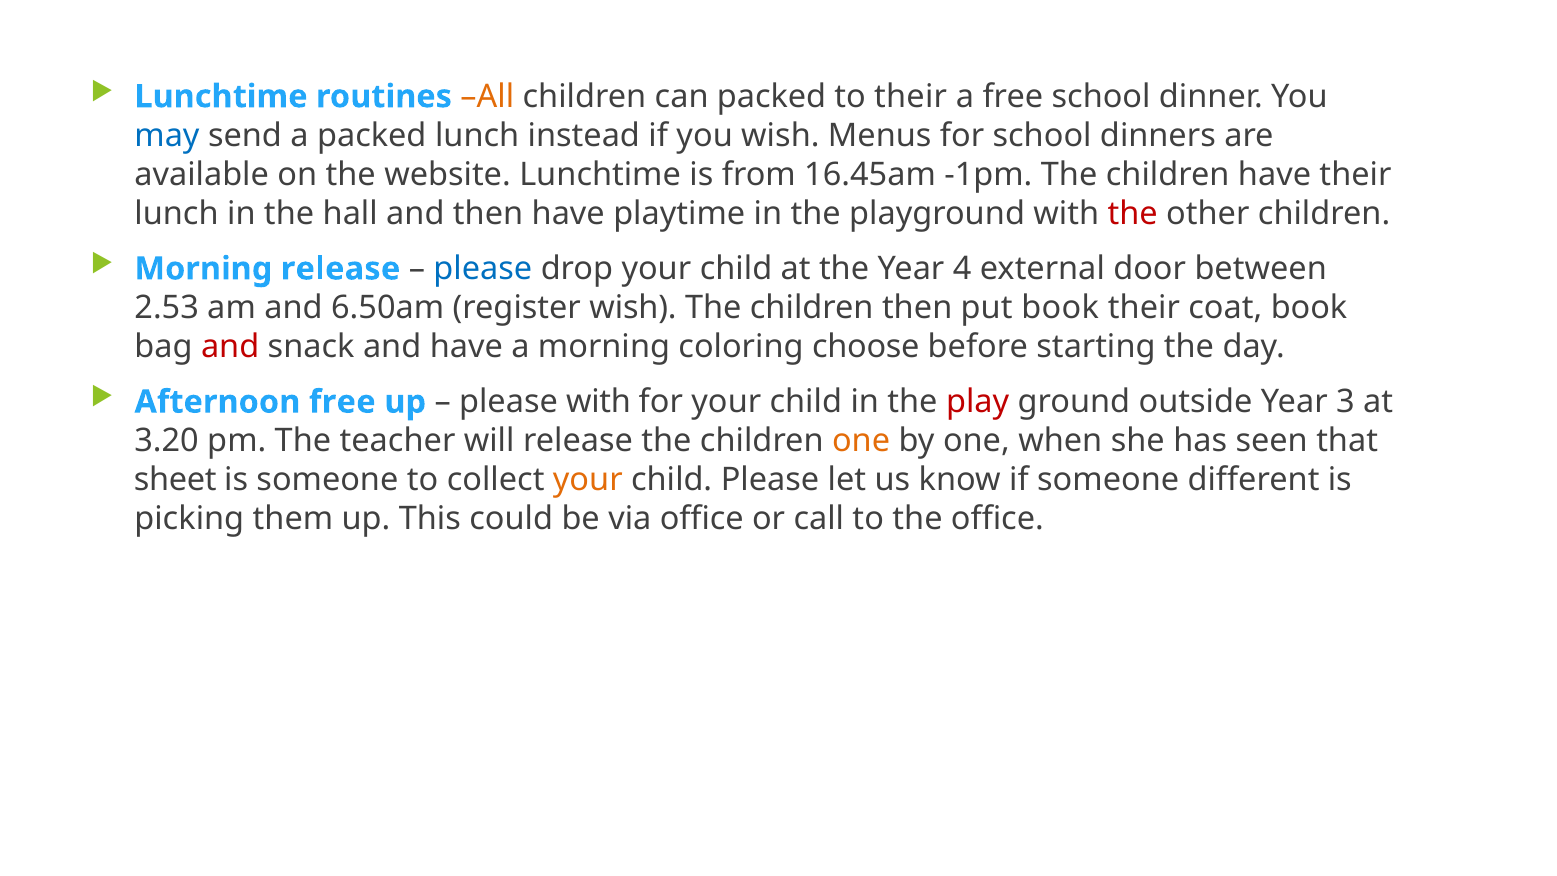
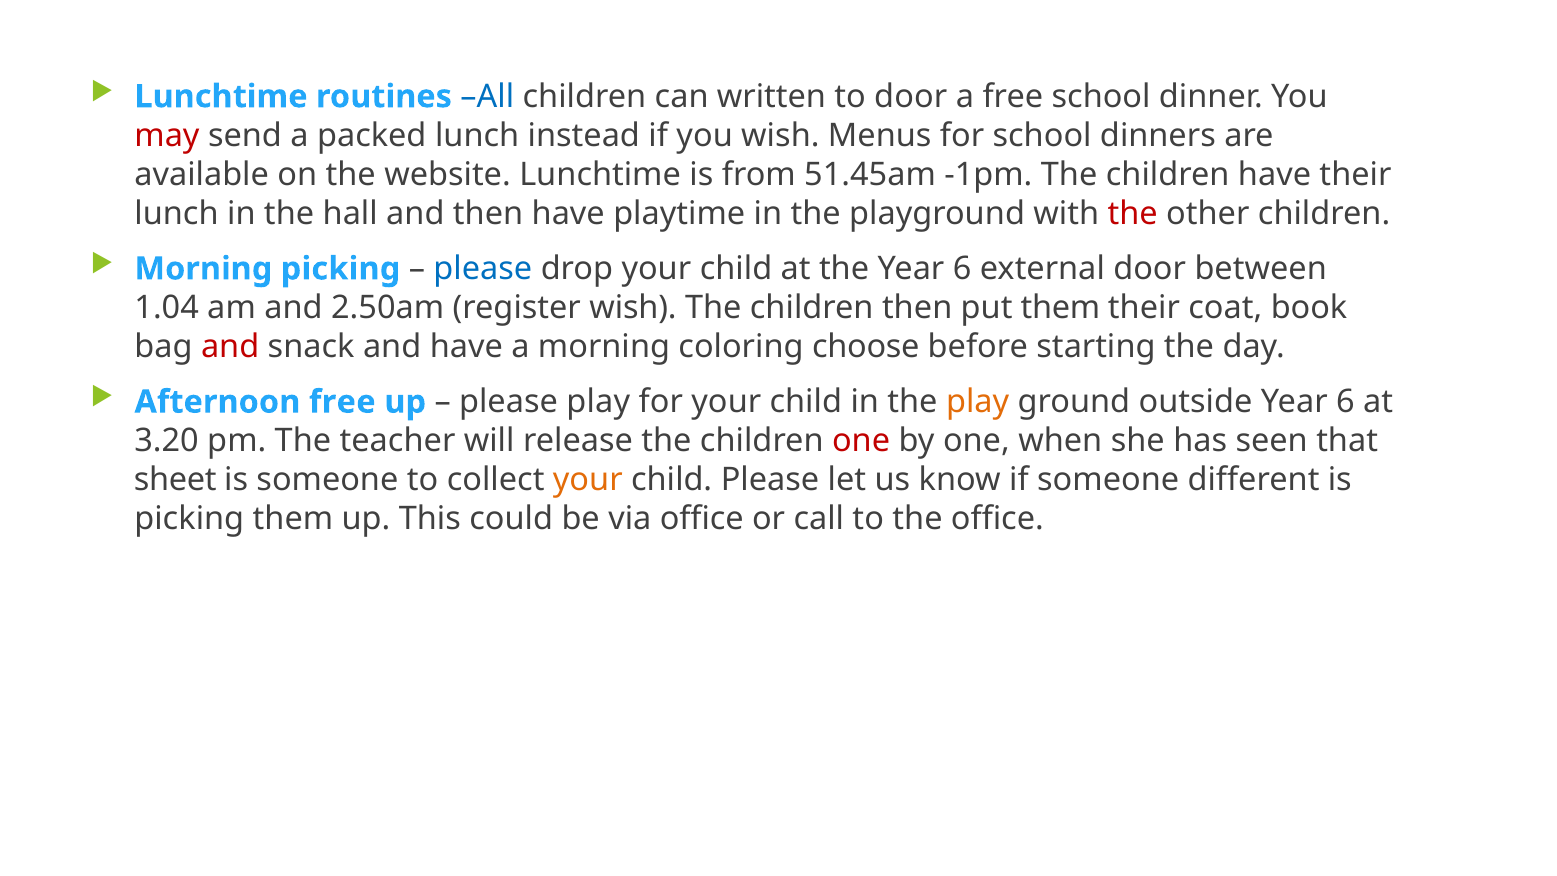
All colour: orange -> blue
can packed: packed -> written
to their: their -> door
may colour: blue -> red
16.45am: 16.45am -> 51.45am
Morning release: release -> picking
the Year 4: 4 -> 6
2.53: 2.53 -> 1.04
6.50am: 6.50am -> 2.50am
put book: book -> them
please with: with -> play
play at (978, 402) colour: red -> orange
outside Year 3: 3 -> 6
one at (861, 441) colour: orange -> red
